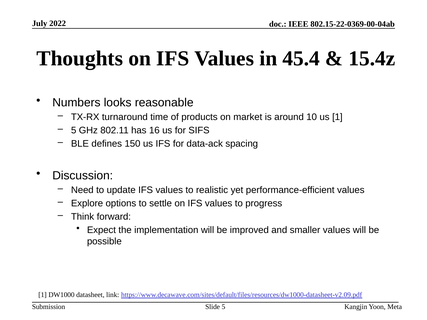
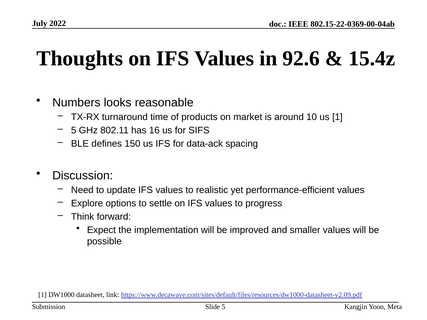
45.4: 45.4 -> 92.6
